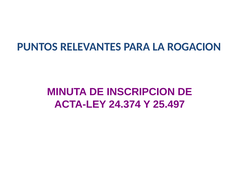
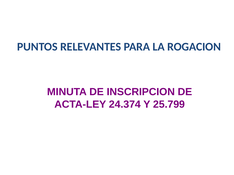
25.497: 25.497 -> 25.799
